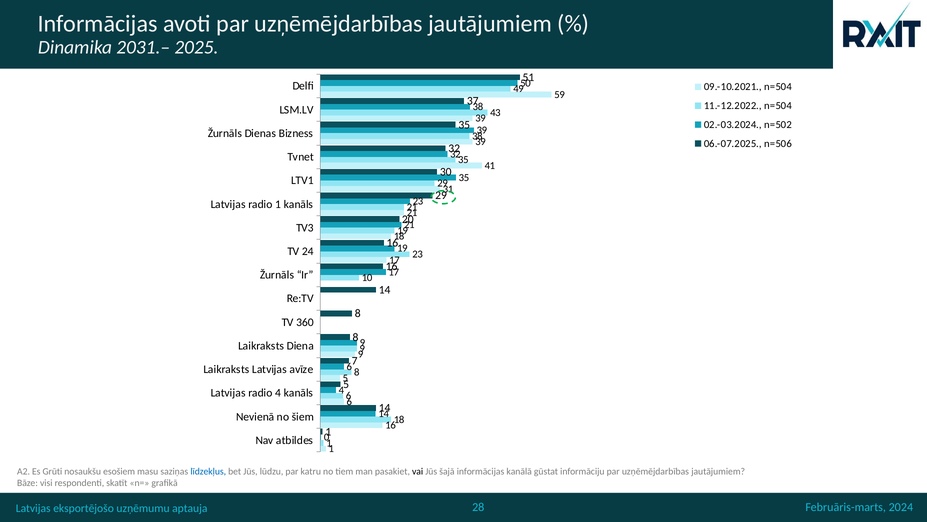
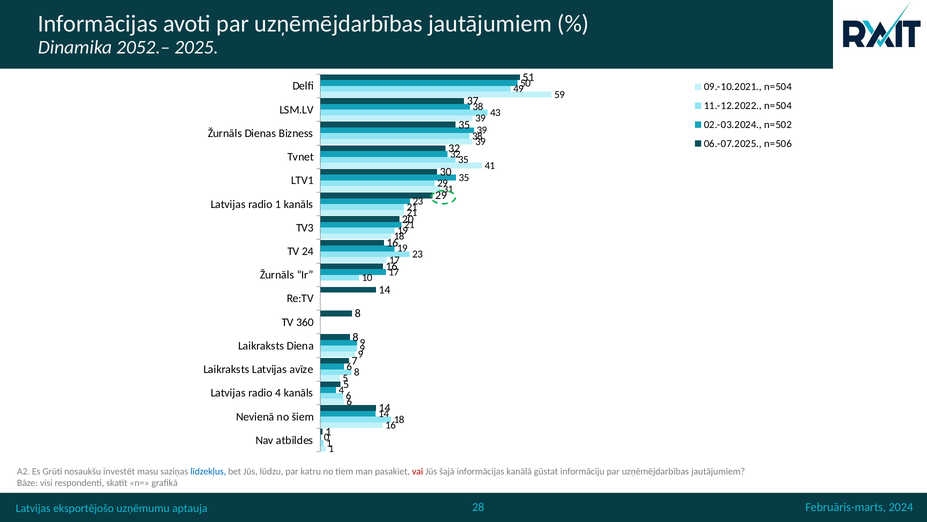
2031.–: 2031.– -> 2052.–
esošiem: esošiem -> investēt
vai colour: black -> red
